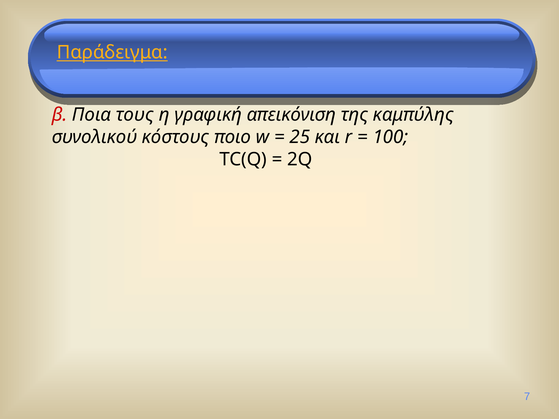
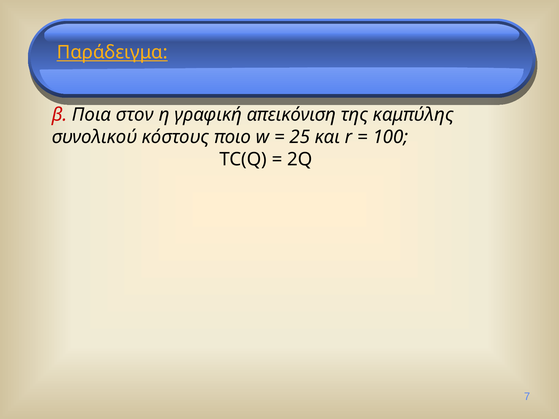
τους: τους -> στον
